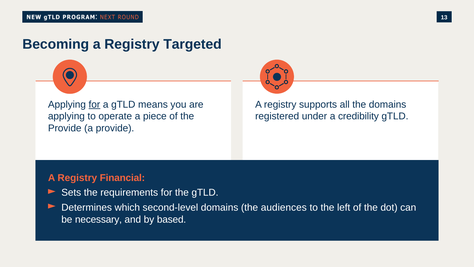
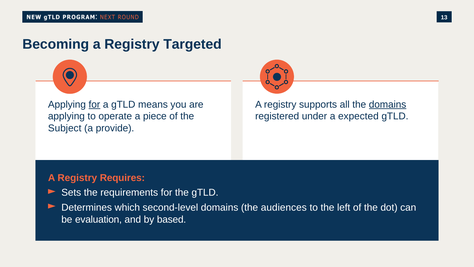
domains at (388, 104) underline: none -> present
credibility: credibility -> expected
Provide at (65, 128): Provide -> Subject
Financial: Financial -> Requires
necessary: necessary -> evaluation
